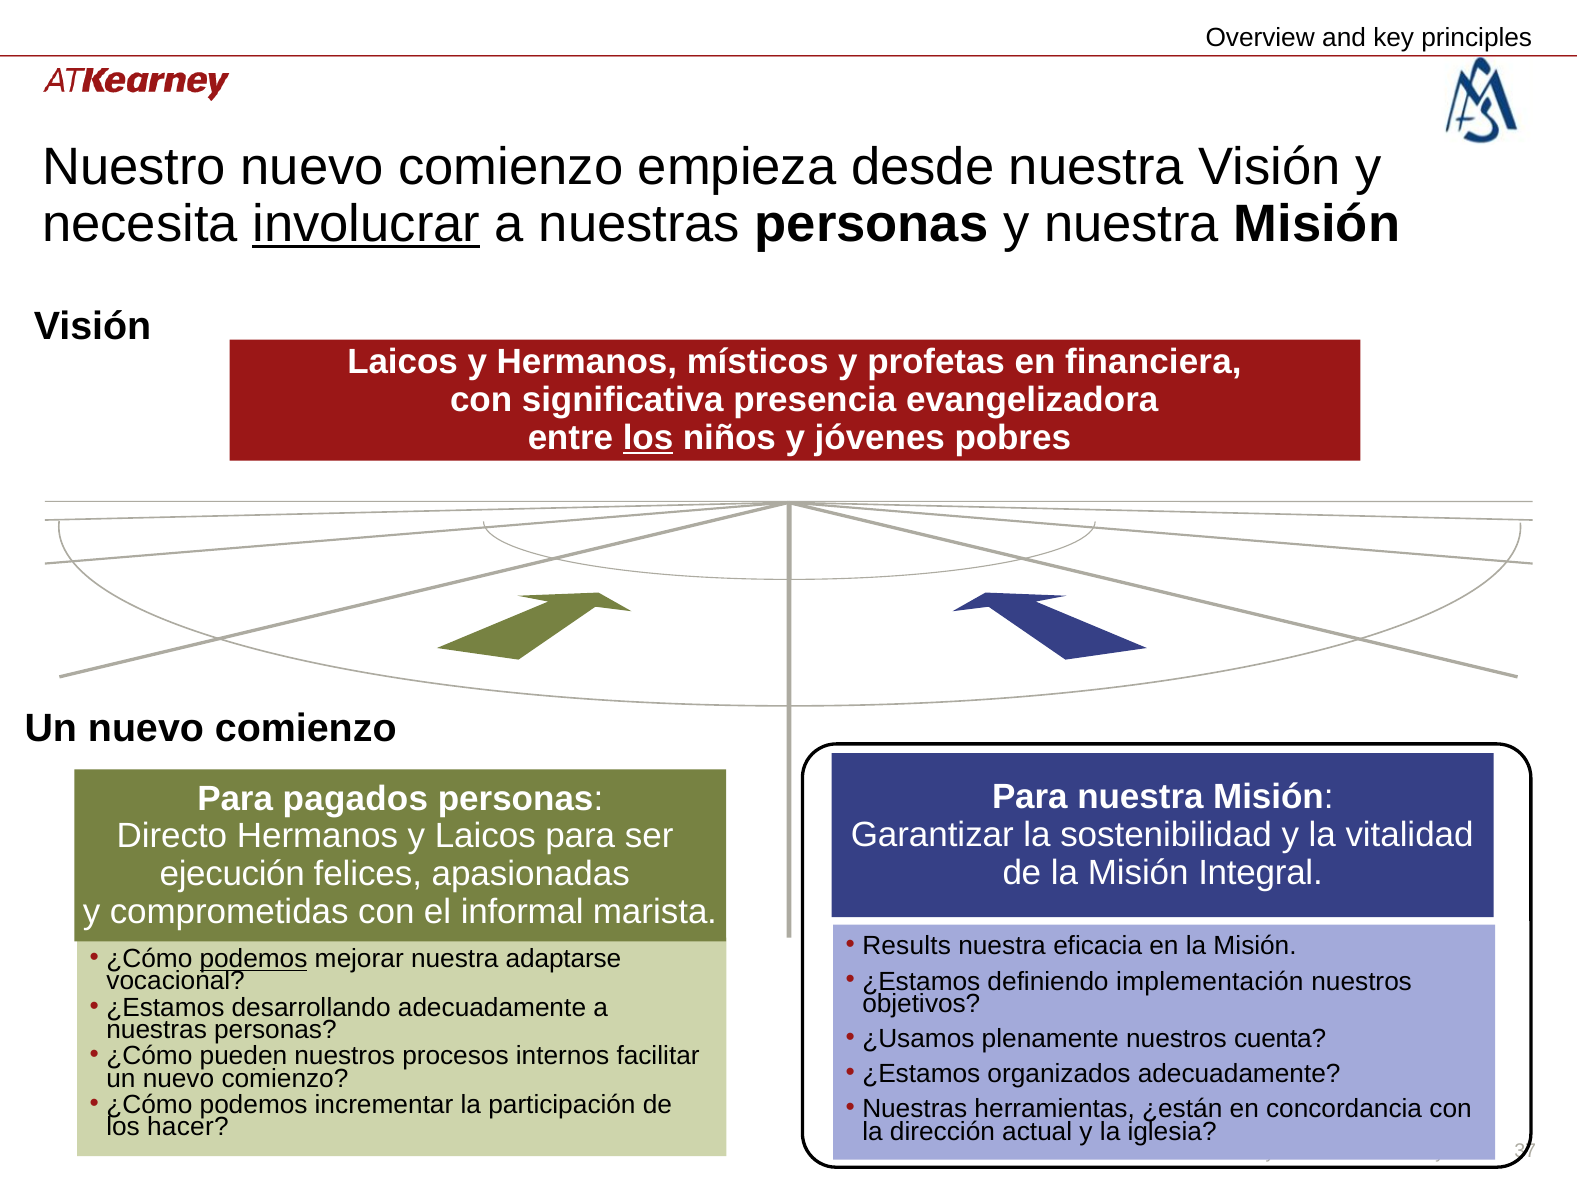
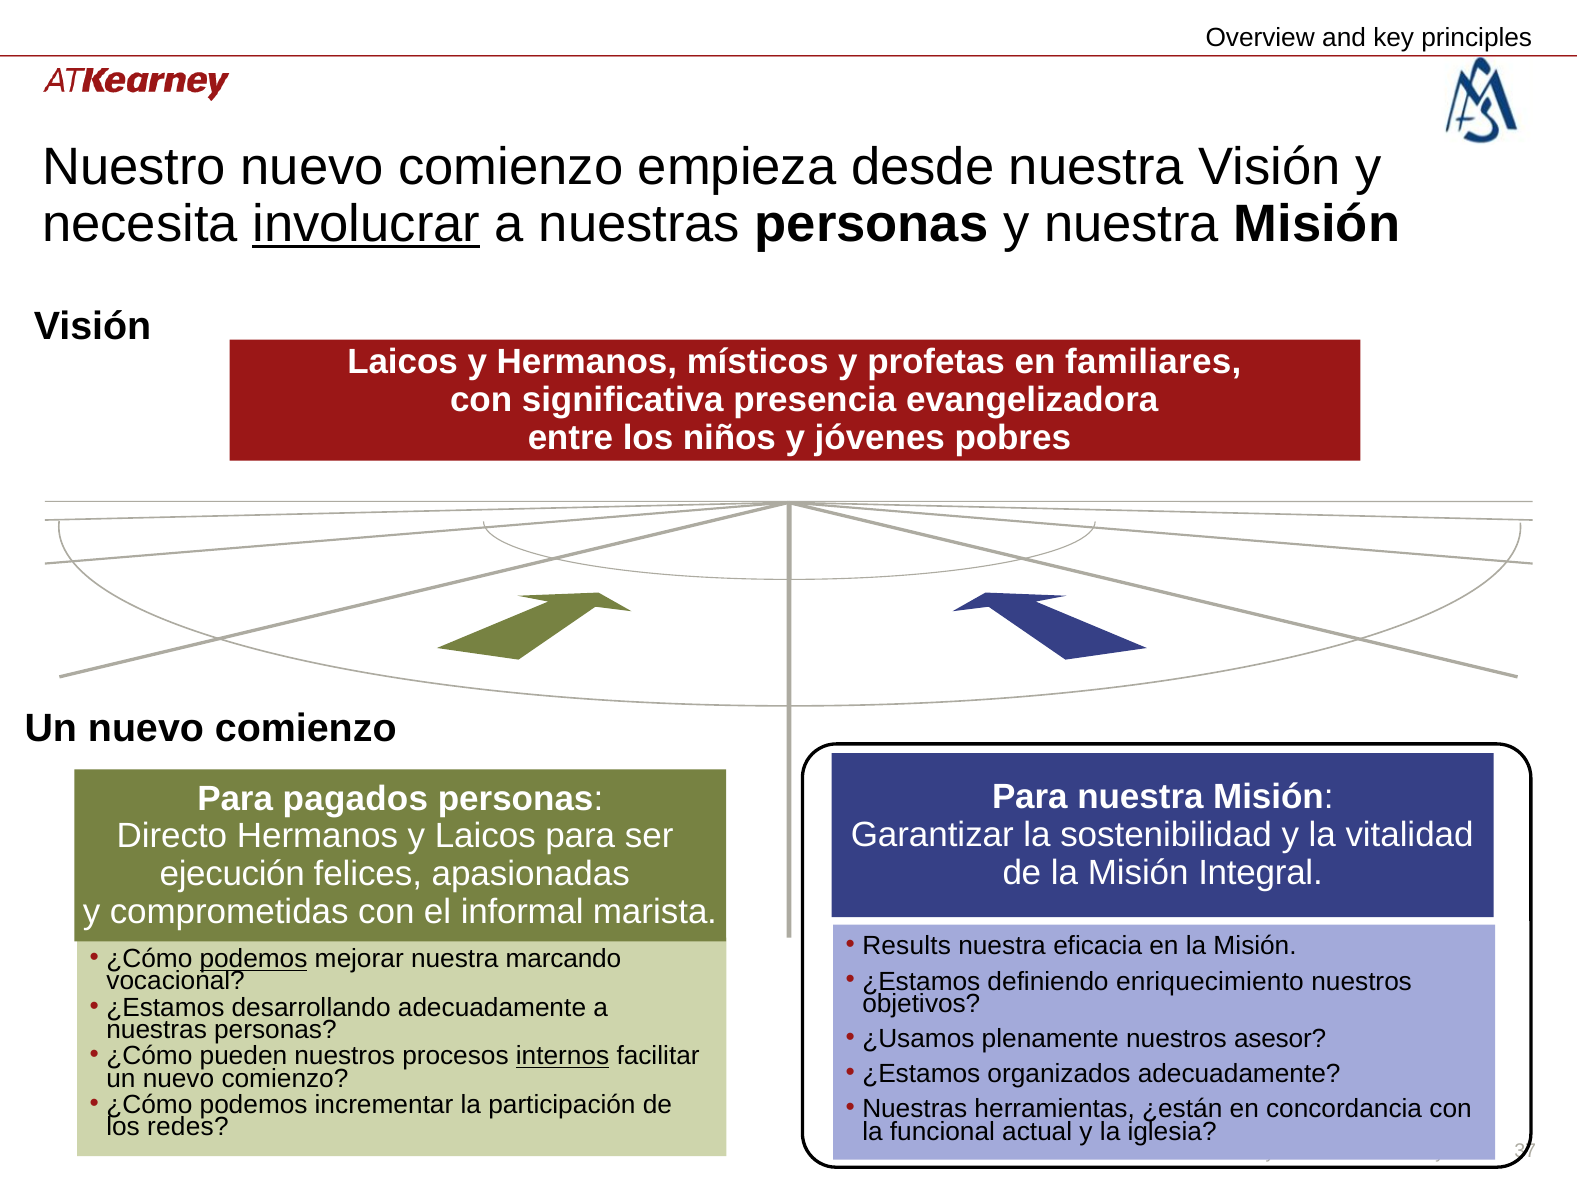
financiera: financiera -> familiares
los at (648, 438) underline: present -> none
adaptarse: adaptarse -> marcando
implementación: implementación -> enriquecimiento
cuenta: cuenta -> asesor
internos underline: none -> present
hacer: hacer -> redes
dirección: dirección -> funcional
